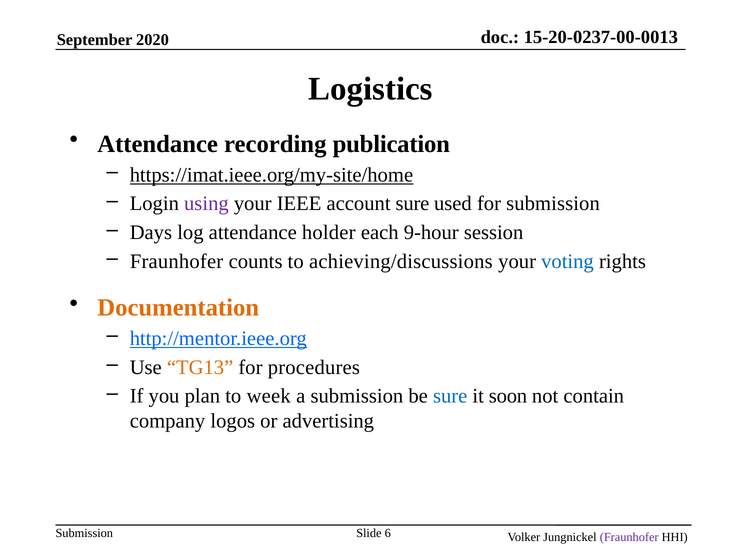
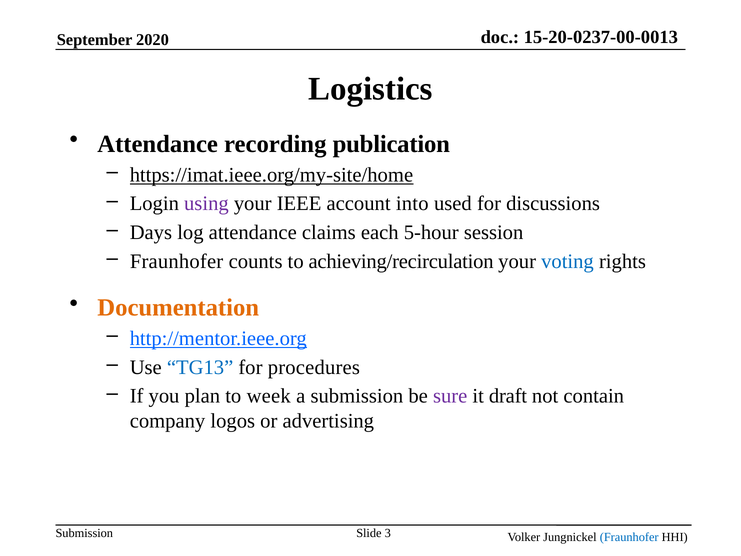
account sure: sure -> into
for submission: submission -> discussions
holder: holder -> claims
9-hour: 9-hour -> 5-hour
achieving/discussions: achieving/discussions -> achieving/recirculation
TG13 colour: orange -> blue
sure at (450, 396) colour: blue -> purple
soon: soon -> draft
6: 6 -> 3
Fraunhofer at (629, 537) colour: purple -> blue
